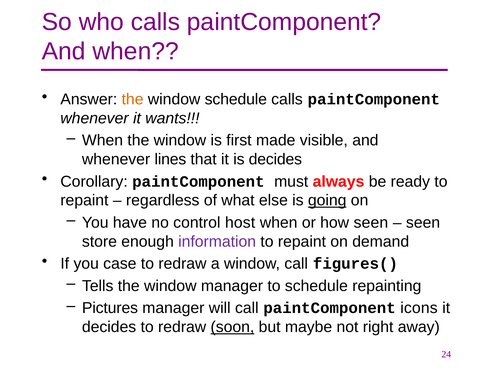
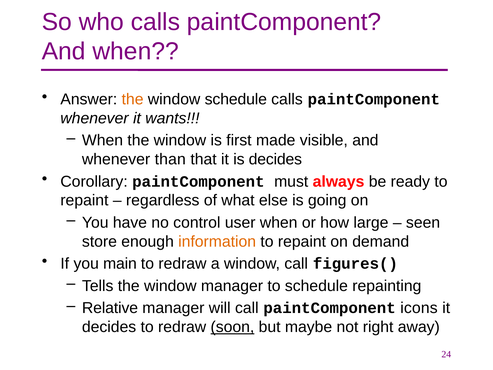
lines: lines -> than
going underline: present -> none
host: host -> user
how seen: seen -> large
information colour: purple -> orange
case: case -> main
Pictures: Pictures -> Relative
